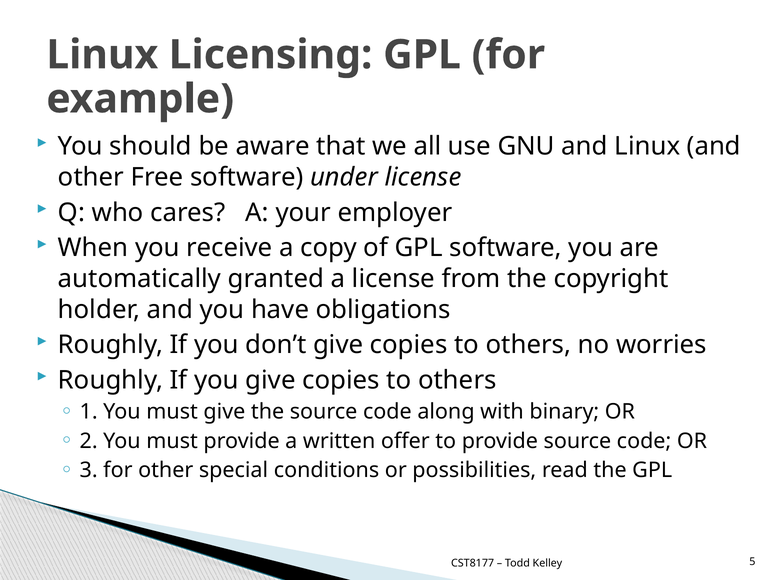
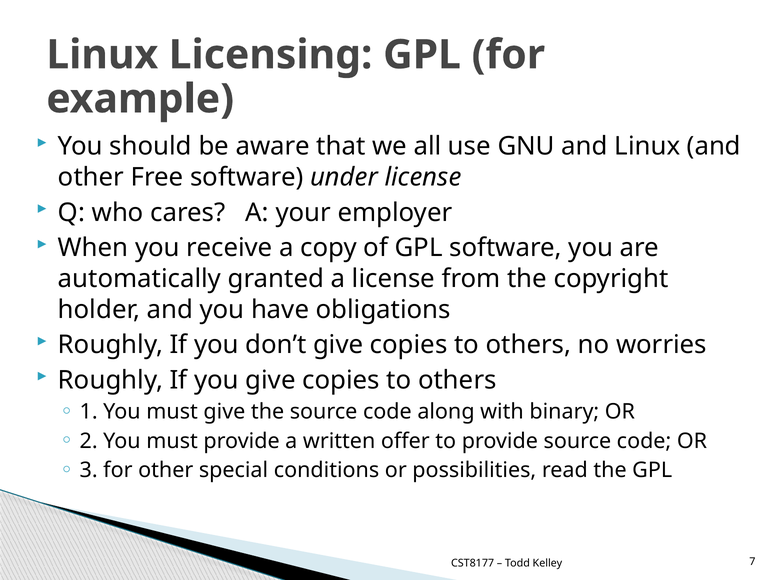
5: 5 -> 7
